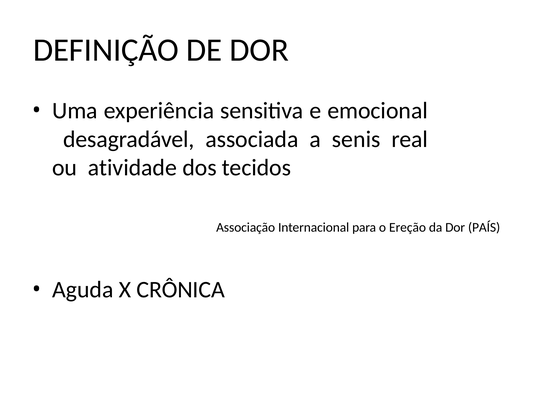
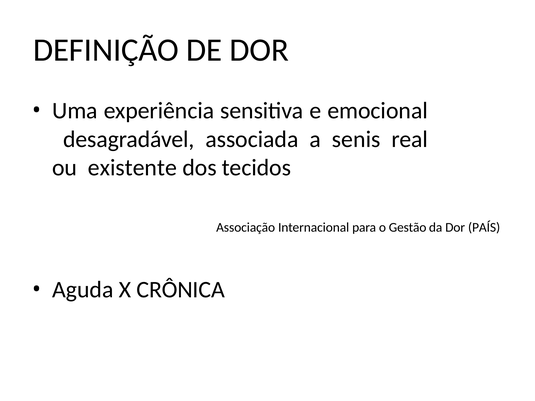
atividade: atividade -> existente
Ereção: Ereção -> Gestão
